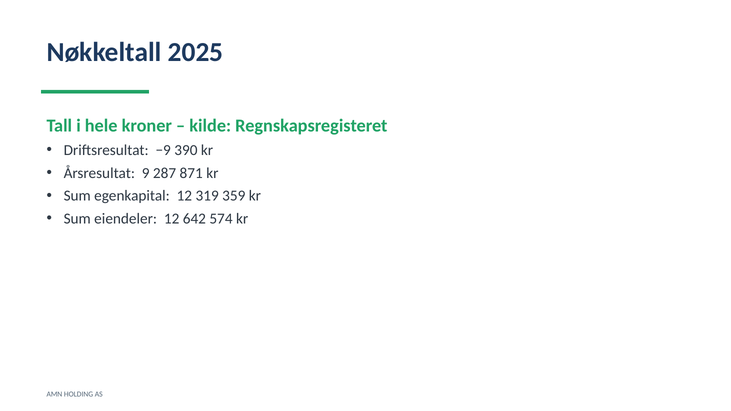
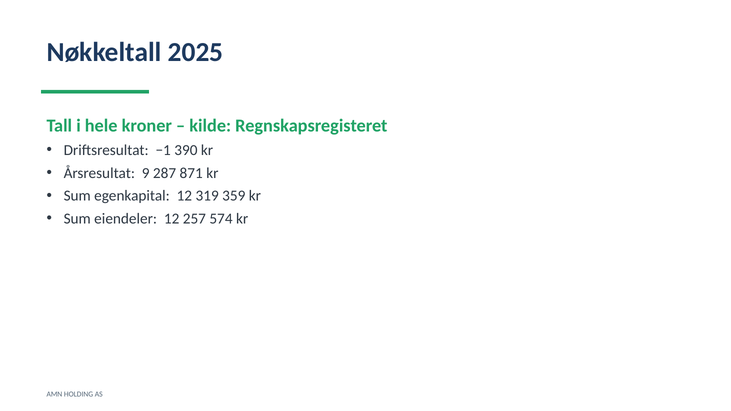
−9: −9 -> −1
642: 642 -> 257
